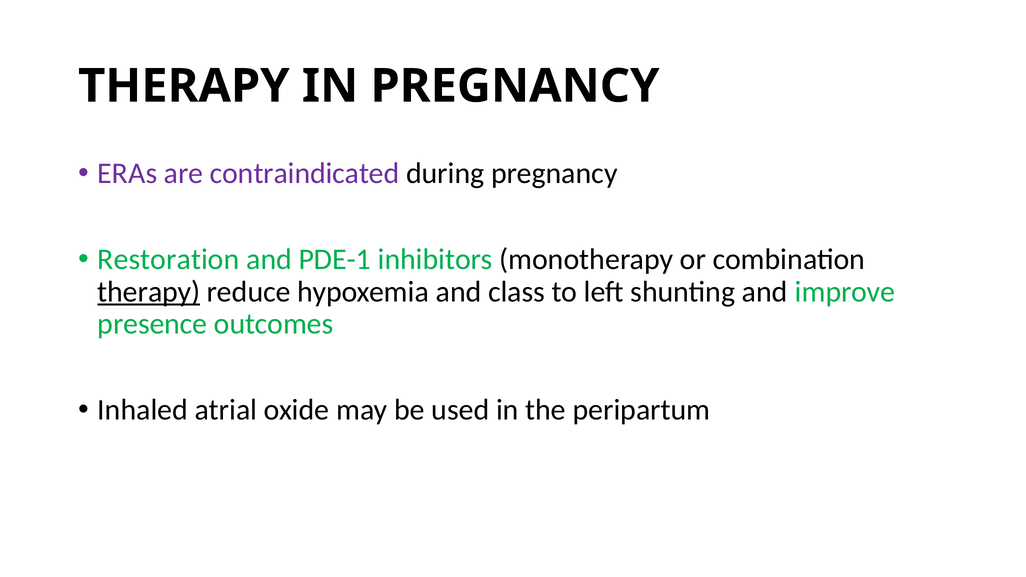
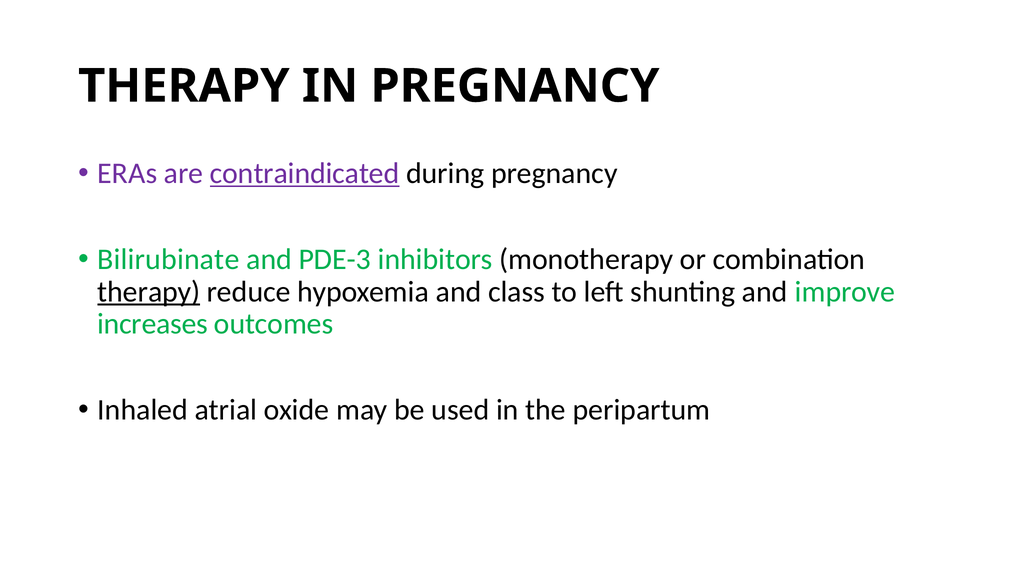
contraindicated underline: none -> present
Restoration: Restoration -> Bilirubinate
PDE-1: PDE-1 -> PDE-3
presence: presence -> increases
